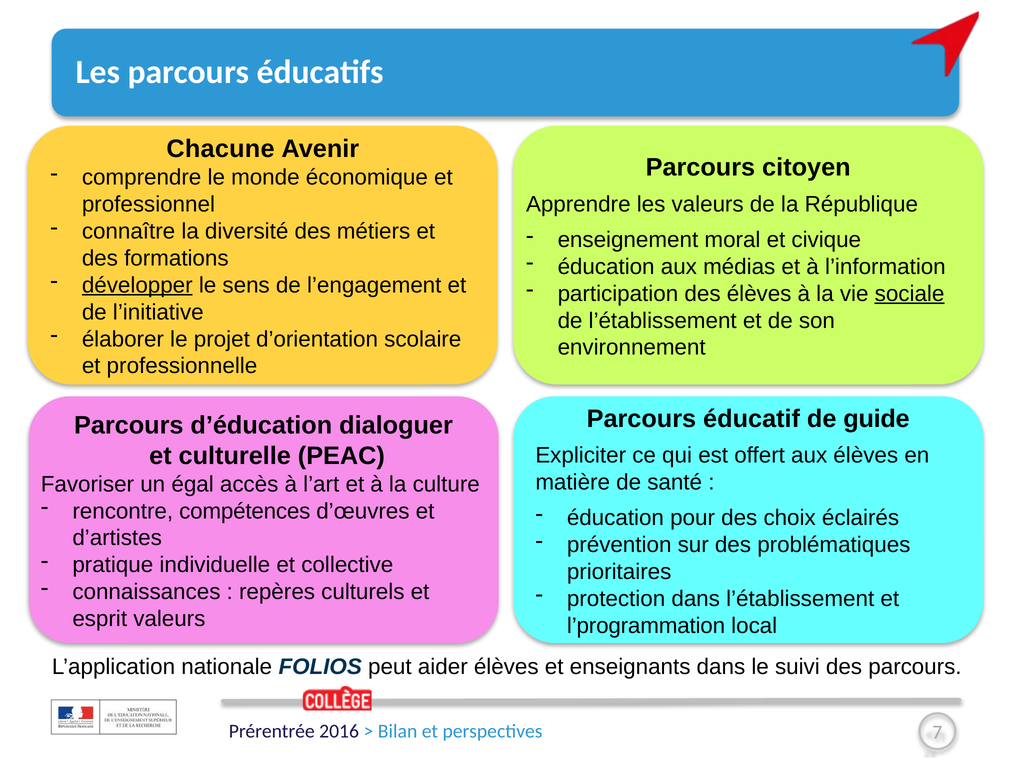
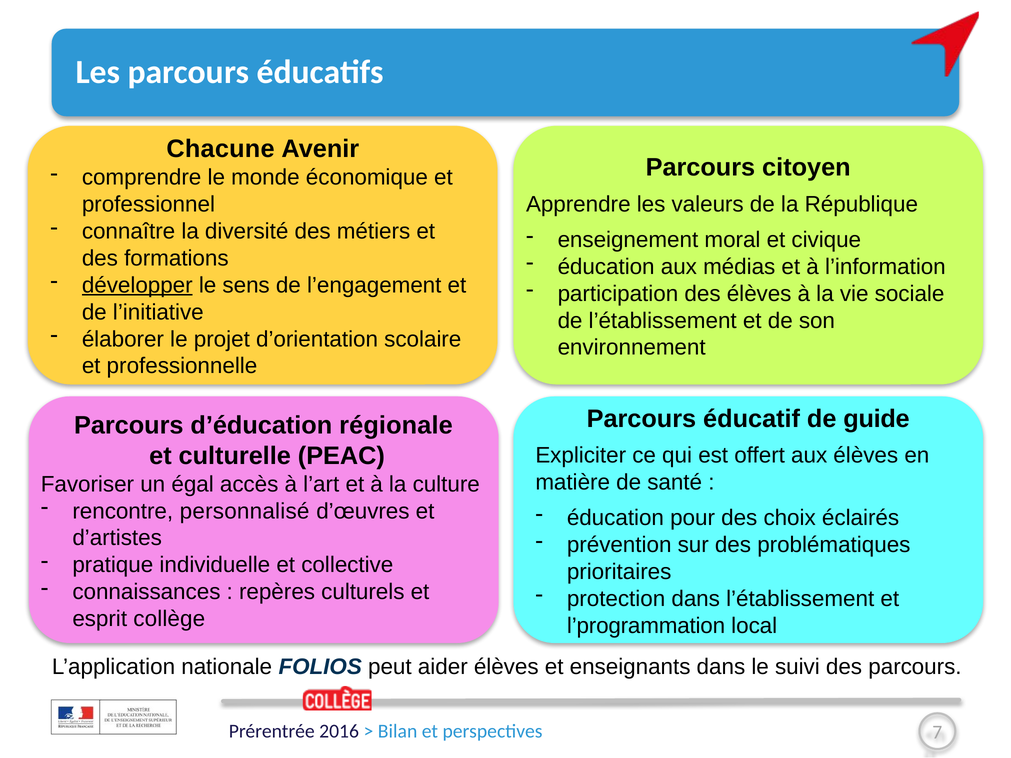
sociale underline: present -> none
dialoguer: dialoguer -> régionale
compétences: compétences -> personnalisé
esprit valeurs: valeurs -> collège
